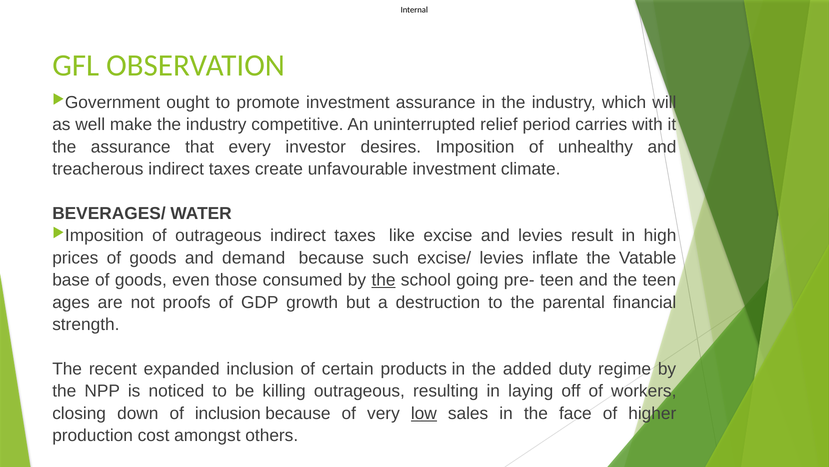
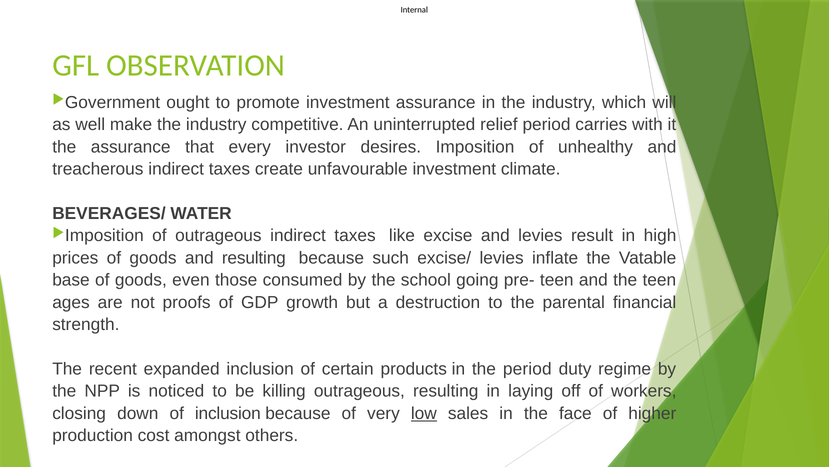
and demand: demand -> resulting
the at (384, 280) underline: present -> none
the added: added -> period
